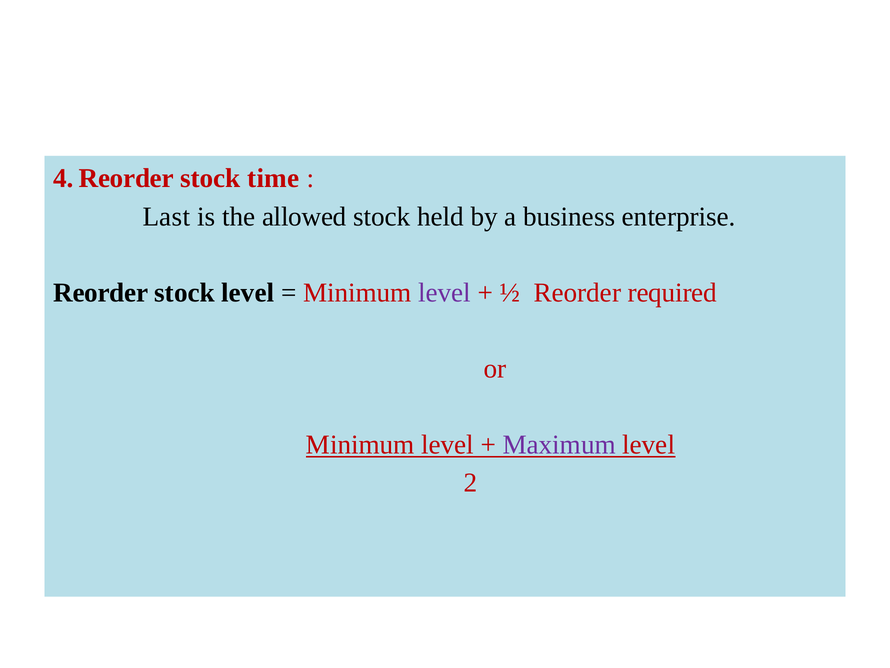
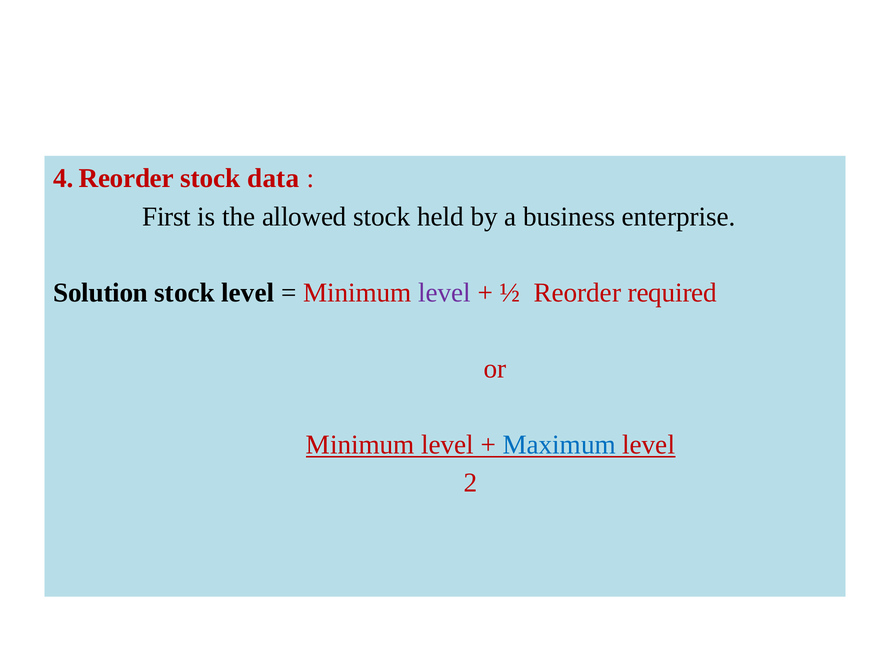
time: time -> data
Last: Last -> First
Reorder at (101, 292): Reorder -> Solution
Maximum colour: purple -> blue
